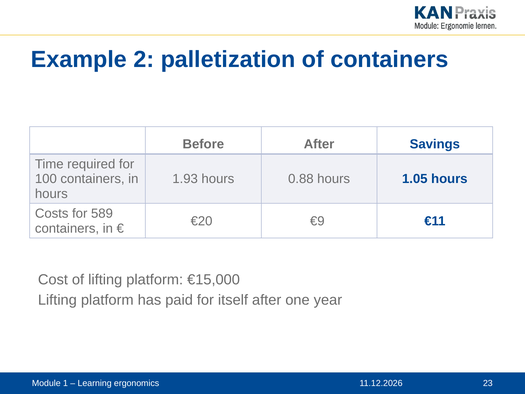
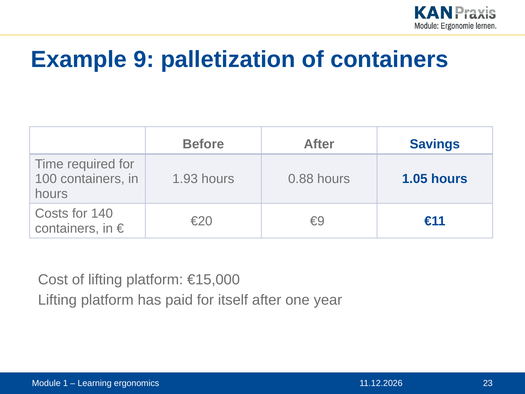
2: 2 -> 9
589: 589 -> 140
